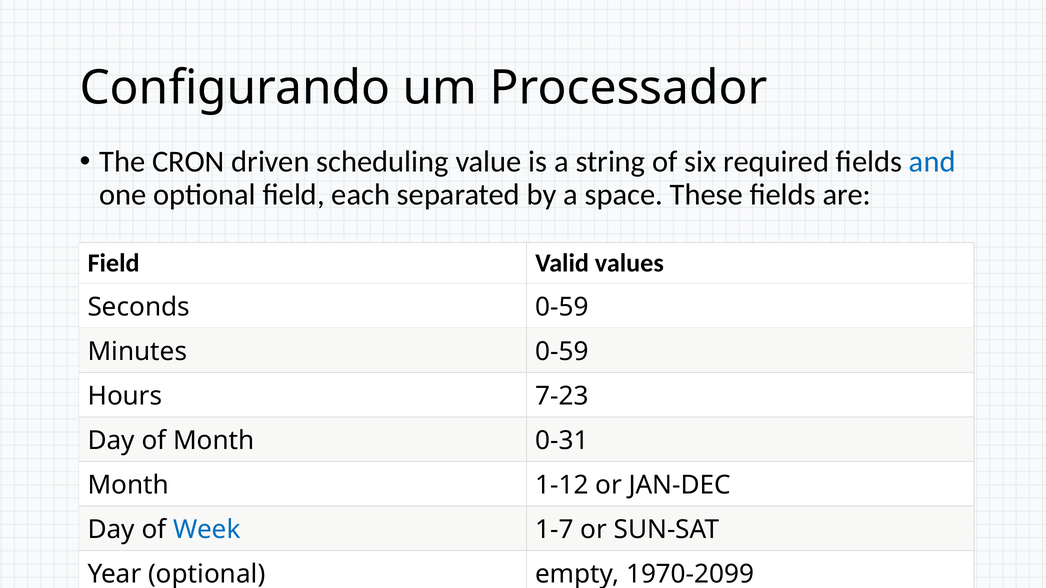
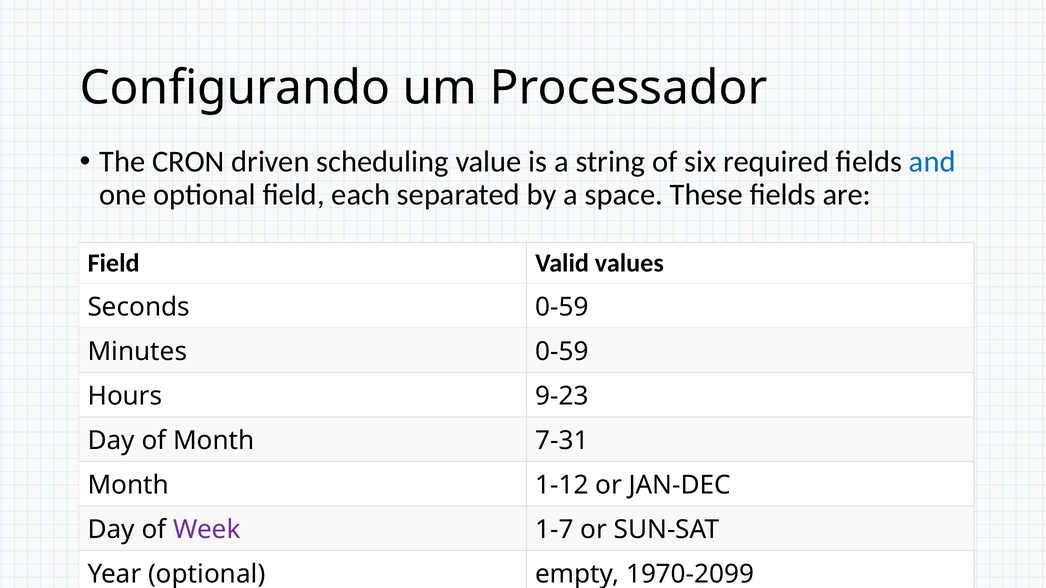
7-23: 7-23 -> 9-23
0-31: 0-31 -> 7-31
Week colour: blue -> purple
